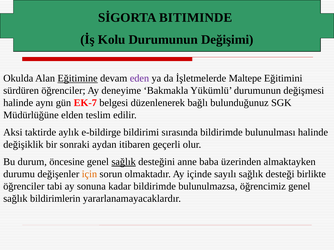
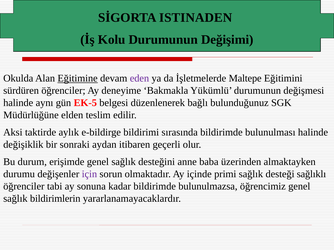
BITIMINDE: BITIMINDE -> ISTINADEN
EK-7: EK-7 -> EK-5
öncesine: öncesine -> erişimde
sağlık at (124, 162) underline: present -> none
için colour: orange -> purple
sayılı: sayılı -> primi
birlikte: birlikte -> sağlıklı
